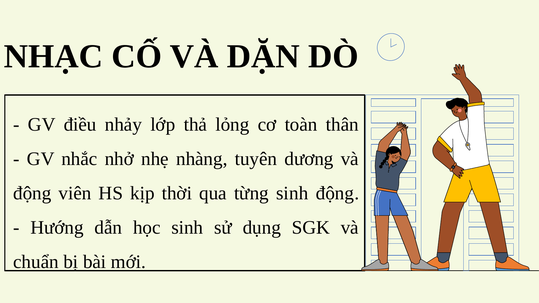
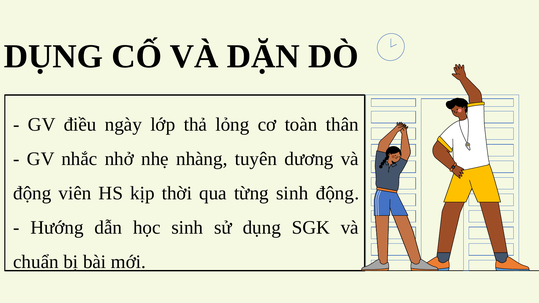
NHẠC at (54, 56): NHẠC -> DỤNG
nhảy: nhảy -> ngày
